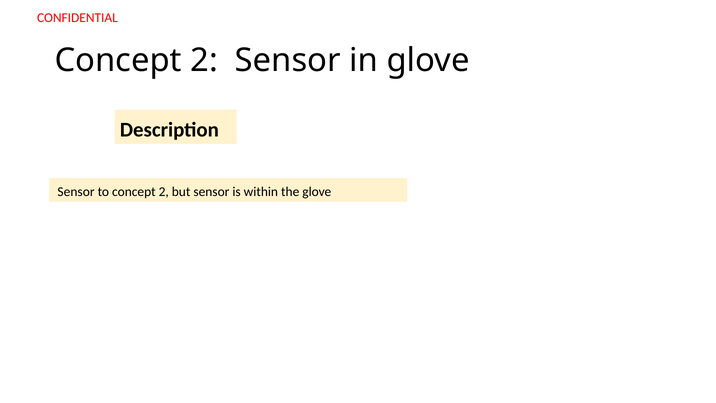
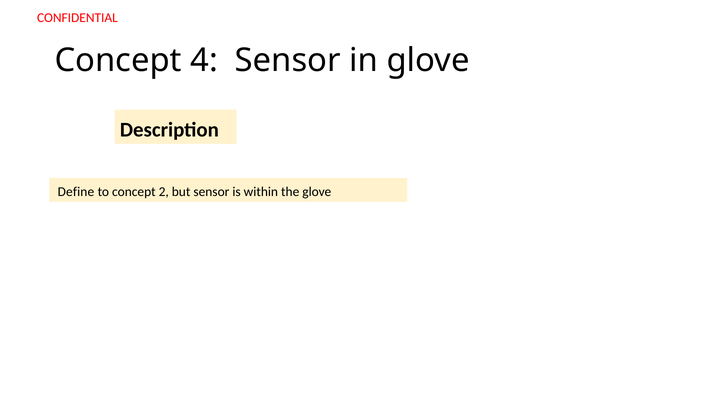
2 at (204, 60): 2 -> 4
Sensor at (76, 192): Sensor -> Define
